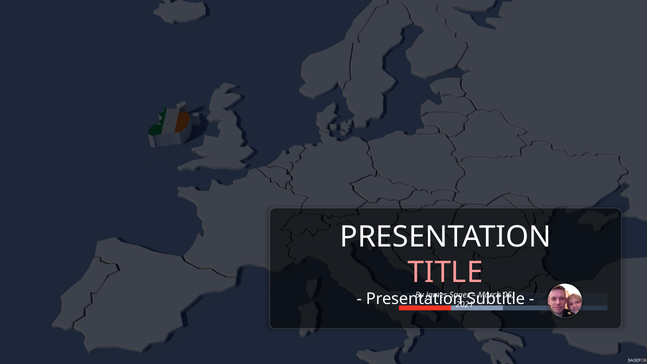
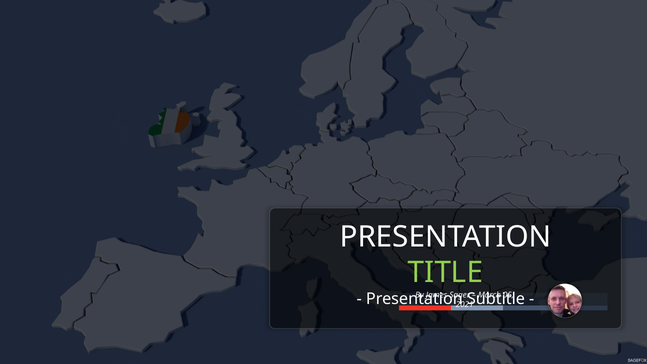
TITLE colour: pink -> light green
